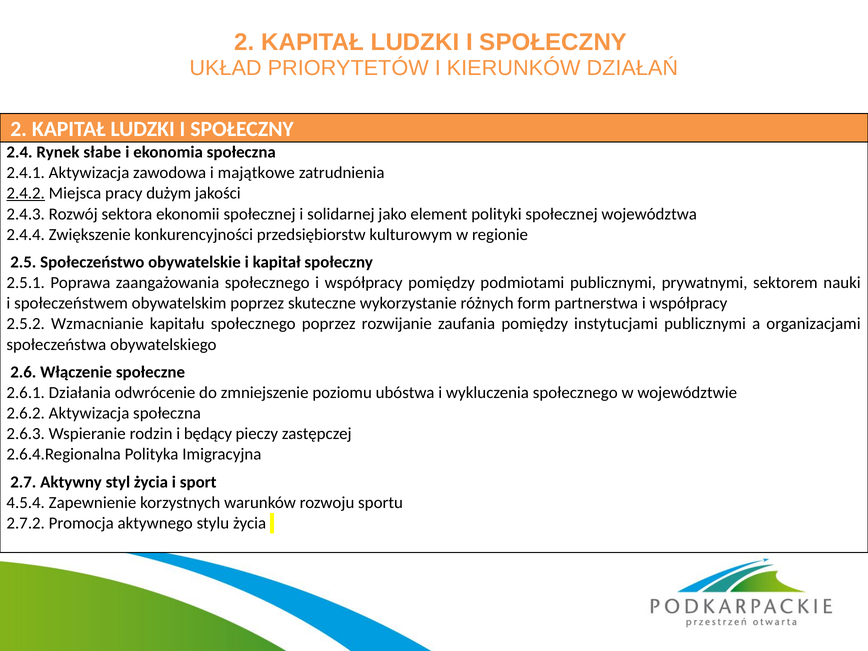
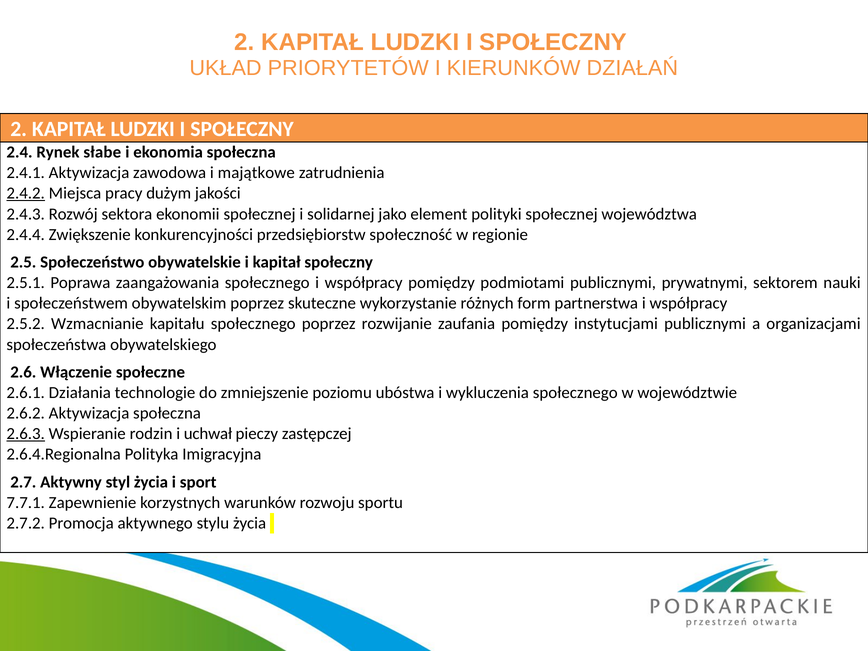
kulturowym: kulturowym -> społeczność
odwrócenie: odwrócenie -> technologie
2.6.3 underline: none -> present
będący: będący -> uchwał
4.5.4: 4.5.4 -> 7.7.1
